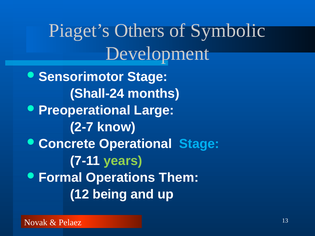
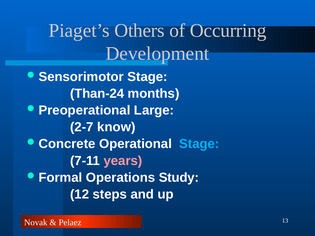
Symbolic: Symbolic -> Occurring
Shall-24: Shall-24 -> Than-24
years colour: light green -> pink
Them: Them -> Study
being: being -> steps
